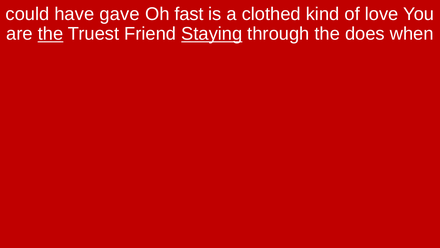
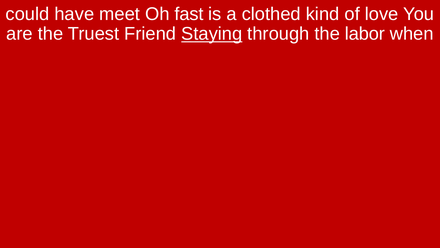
gave: gave -> meet
the at (50, 34) underline: present -> none
does: does -> labor
